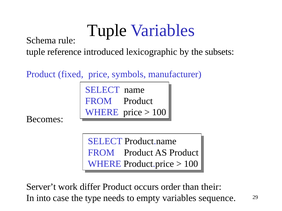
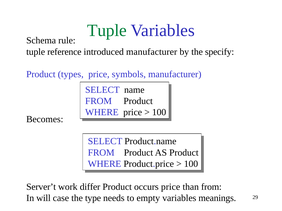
Tuple at (107, 31) colour: black -> green
introduced lexicographic: lexicographic -> manufacturer
subsets: subsets -> specify
fixed: fixed -> types
occurs order: order -> price
than their: their -> from
into: into -> will
sequence: sequence -> meanings
